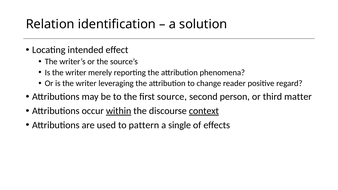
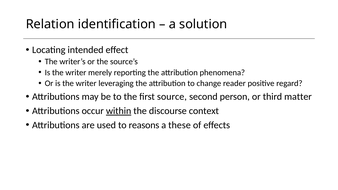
context underline: present -> none
pattern: pattern -> reasons
single: single -> these
